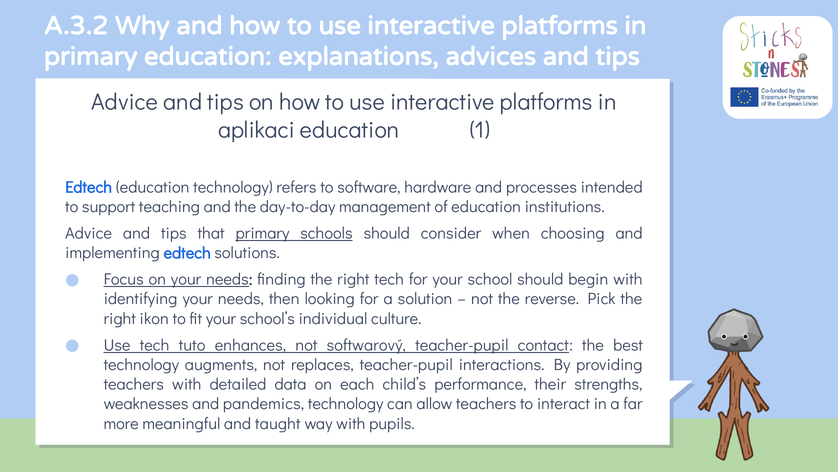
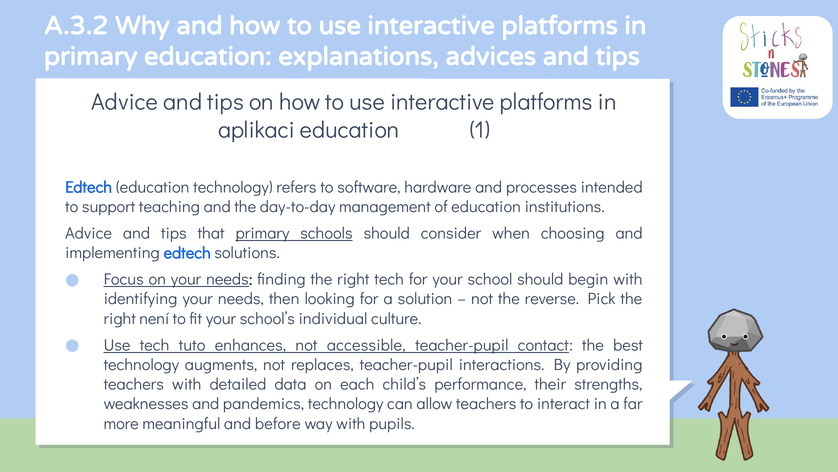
ikon: ikon -> není
softwarový: softwarový -> accessible
taught: taught -> before
